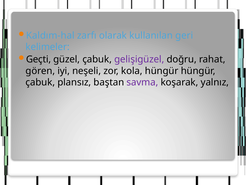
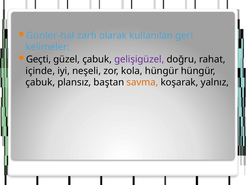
Kaldım-hal: Kaldım-hal -> Günler-hal
gören: gören -> içinde
savma colour: purple -> orange
